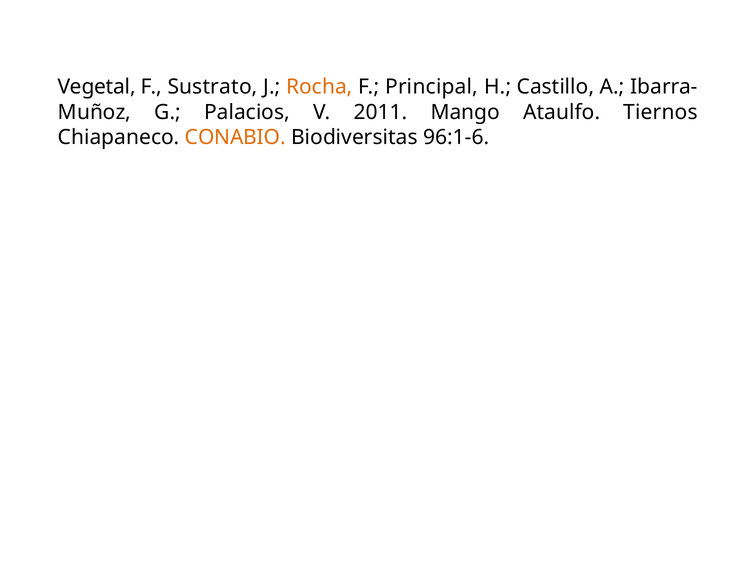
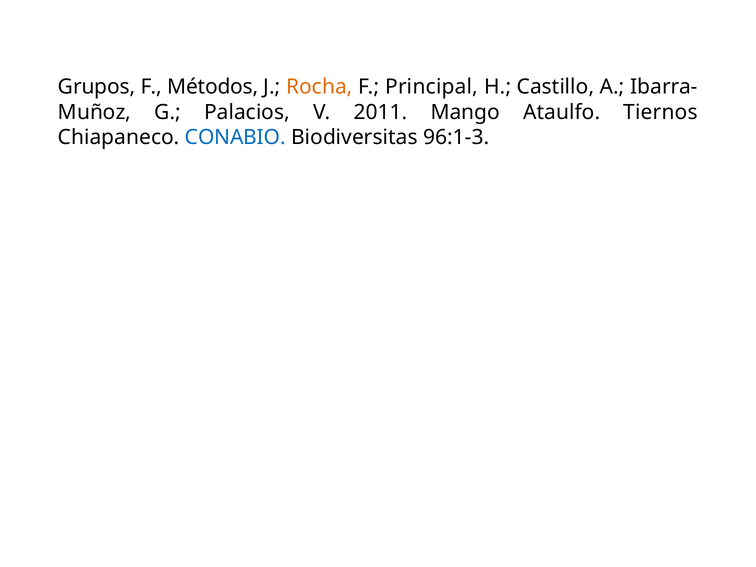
Vegetal: Vegetal -> Grupos
Sustrato: Sustrato -> Métodos
CONABIO colour: orange -> blue
96:1-6: 96:1-6 -> 96:1-3
